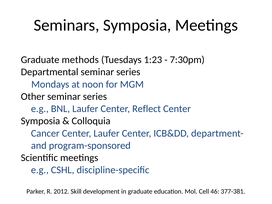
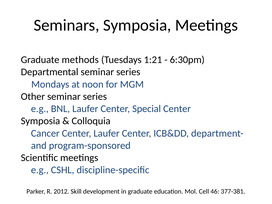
1:23: 1:23 -> 1:21
7:30pm: 7:30pm -> 6:30pm
Reflect: Reflect -> Special
